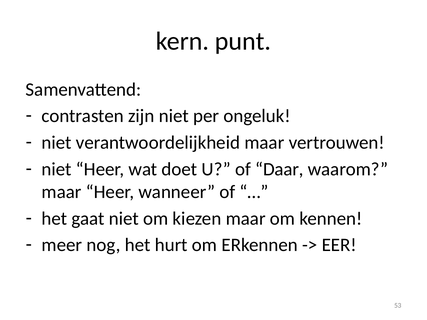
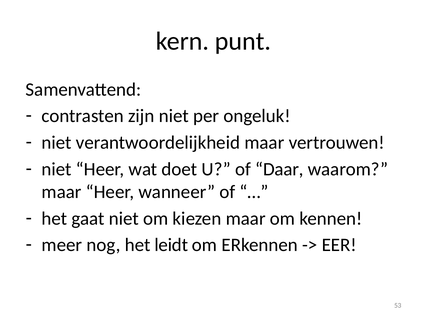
hurt: hurt -> leidt
